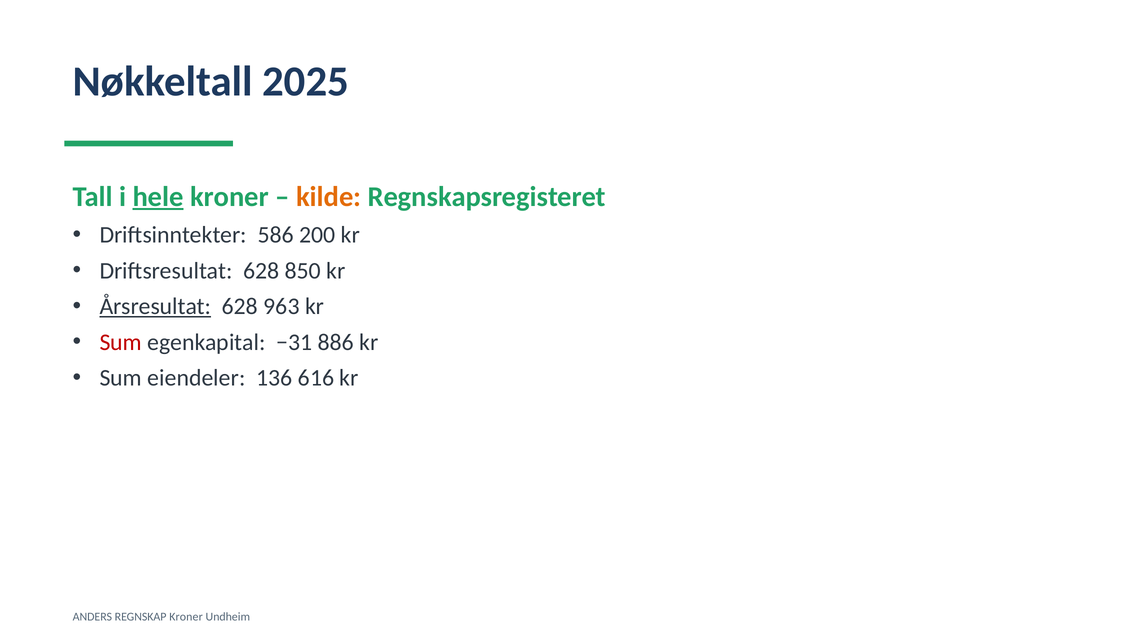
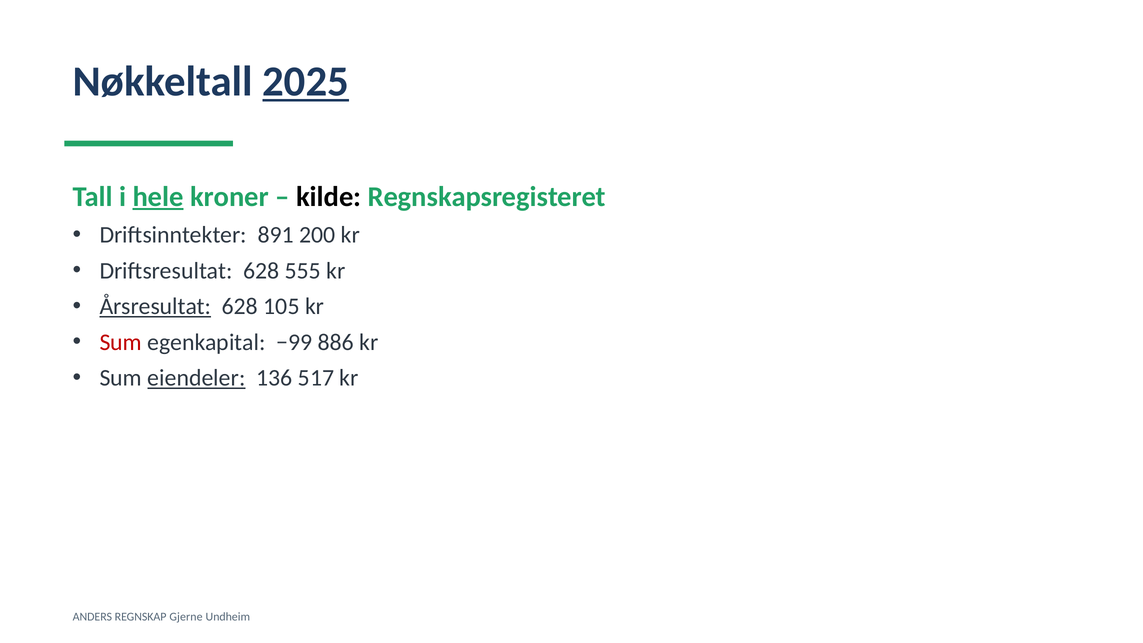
2025 underline: none -> present
kilde colour: orange -> black
586: 586 -> 891
850: 850 -> 555
963: 963 -> 105
−31: −31 -> −99
eiendeler underline: none -> present
616: 616 -> 517
REGNSKAP Kroner: Kroner -> Gjerne
